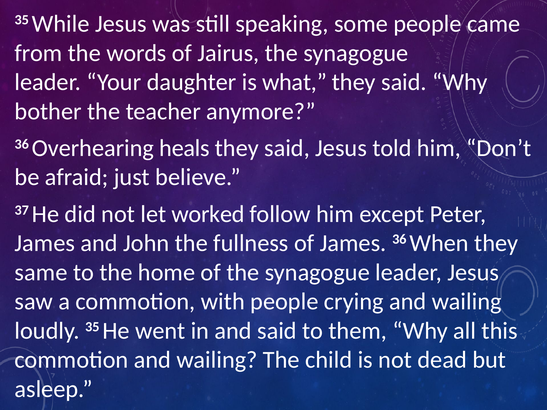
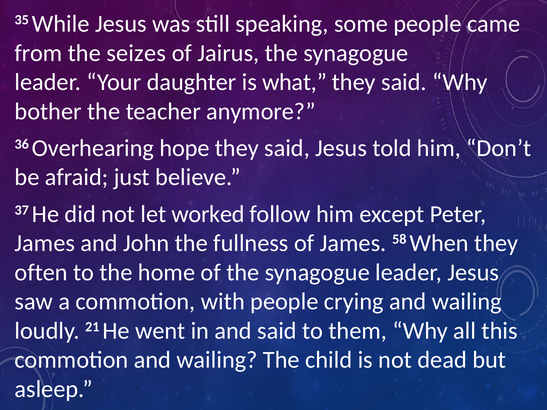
words: words -> seizes
heals: heals -> hope
James 36: 36 -> 58
same: same -> often
loudly 35: 35 -> 21
